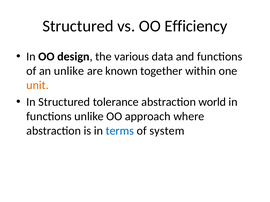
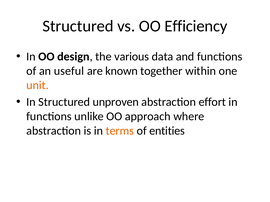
an unlike: unlike -> useful
tolerance: tolerance -> unproven
world: world -> effort
terms colour: blue -> orange
system: system -> entities
